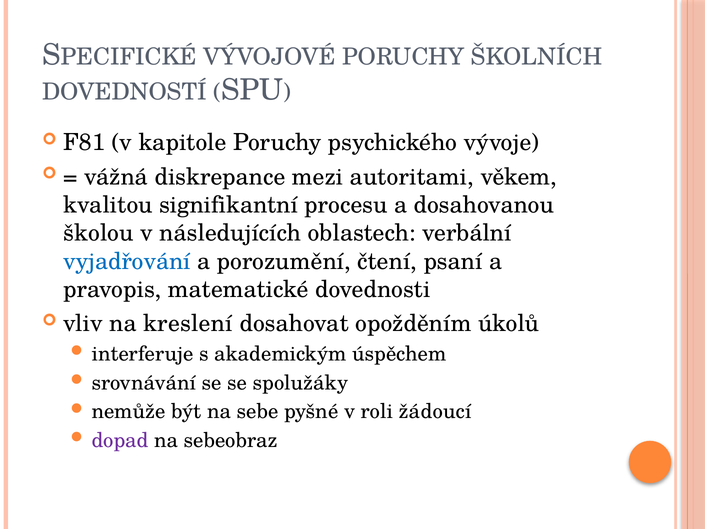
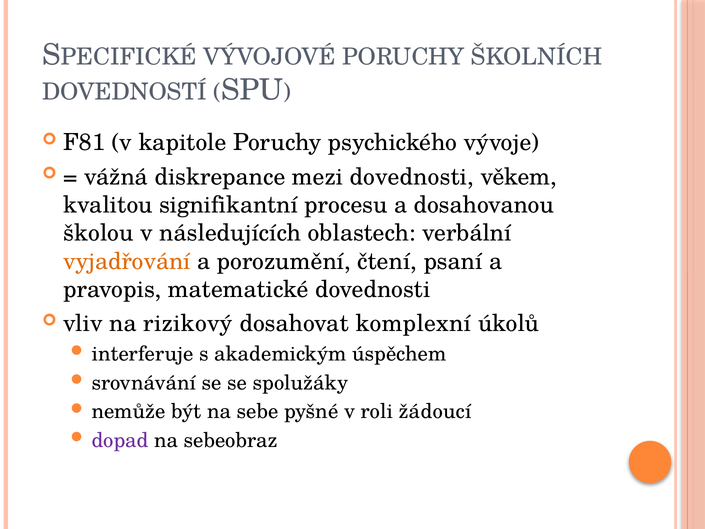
mezi autoritami: autoritami -> dovednosti
vyjadřování colour: blue -> orange
kreslení: kreslení -> rizikový
opožděním: opožděním -> komplexní
